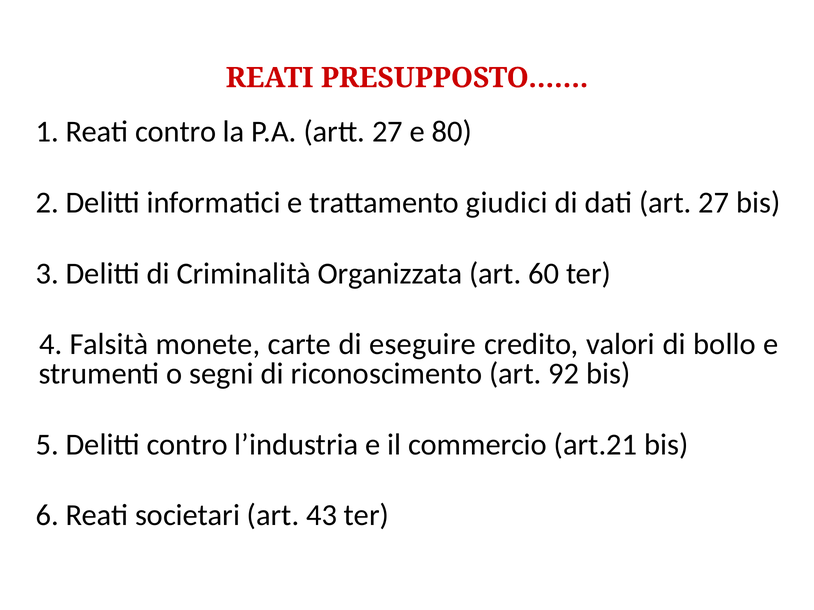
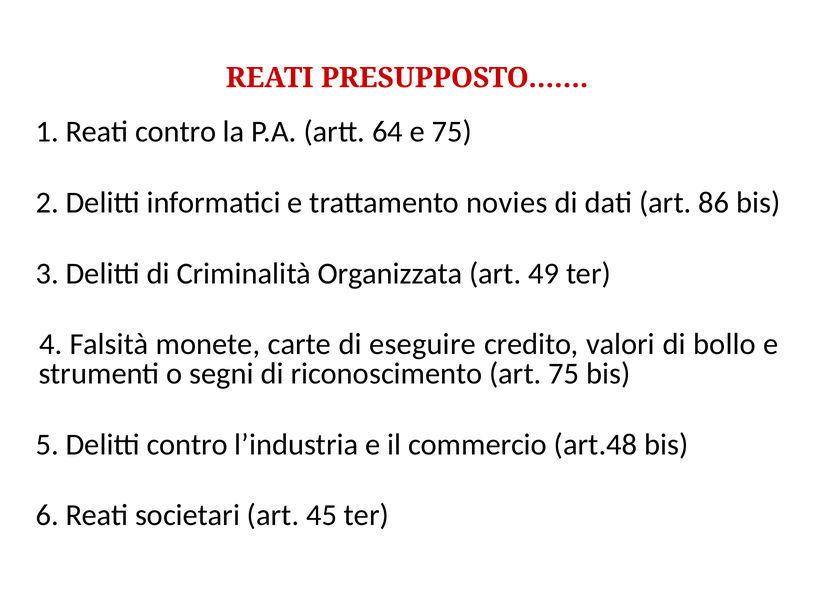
artt 27: 27 -> 64
e 80: 80 -> 75
giudici: giudici -> novies
art 27: 27 -> 86
60: 60 -> 49
art 92: 92 -> 75
art.21: art.21 -> art.48
43: 43 -> 45
